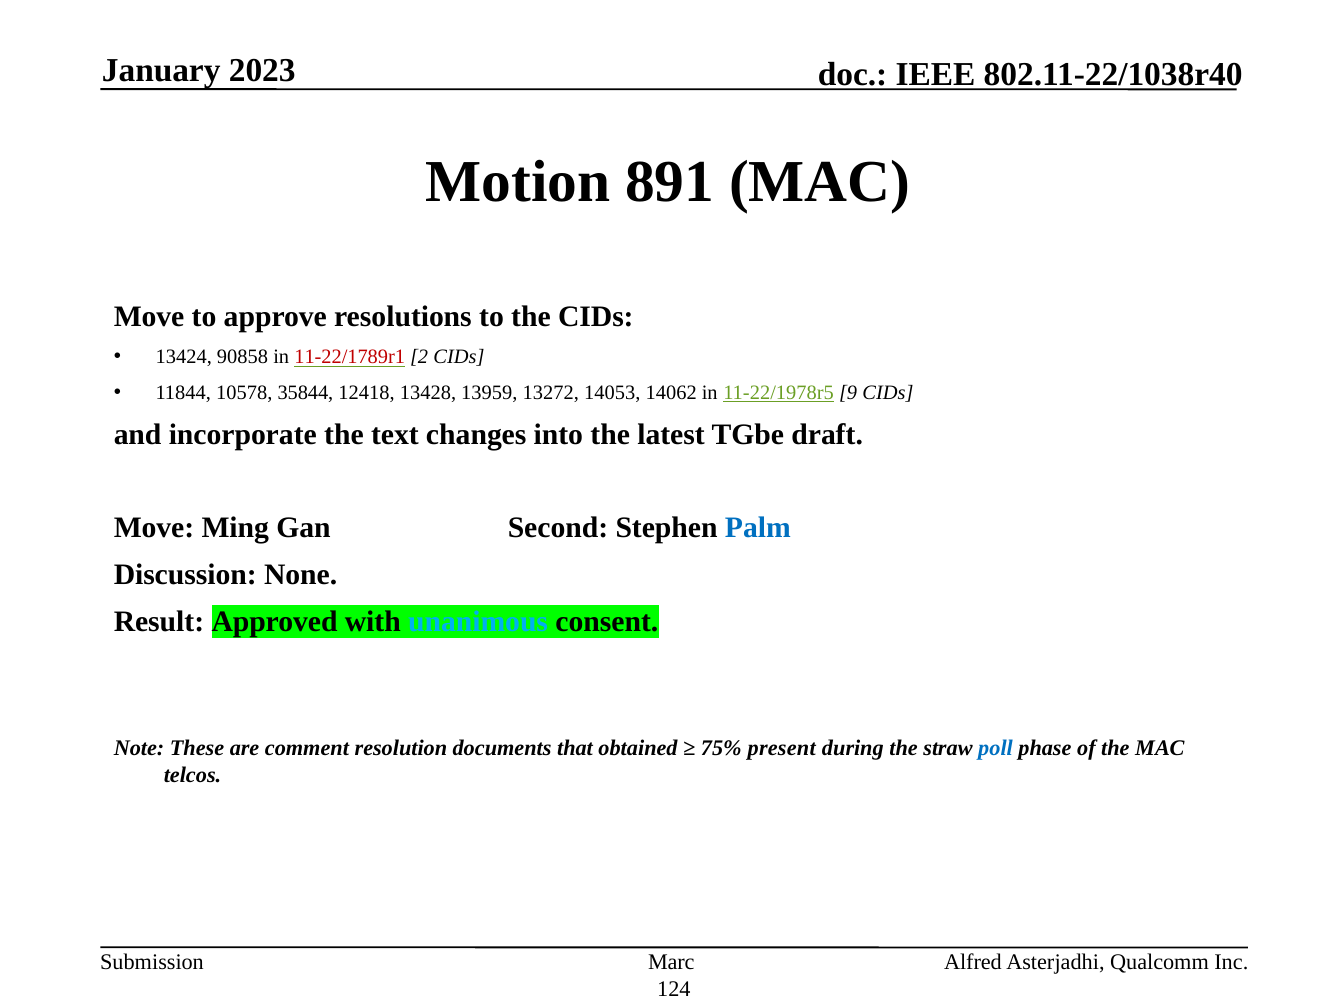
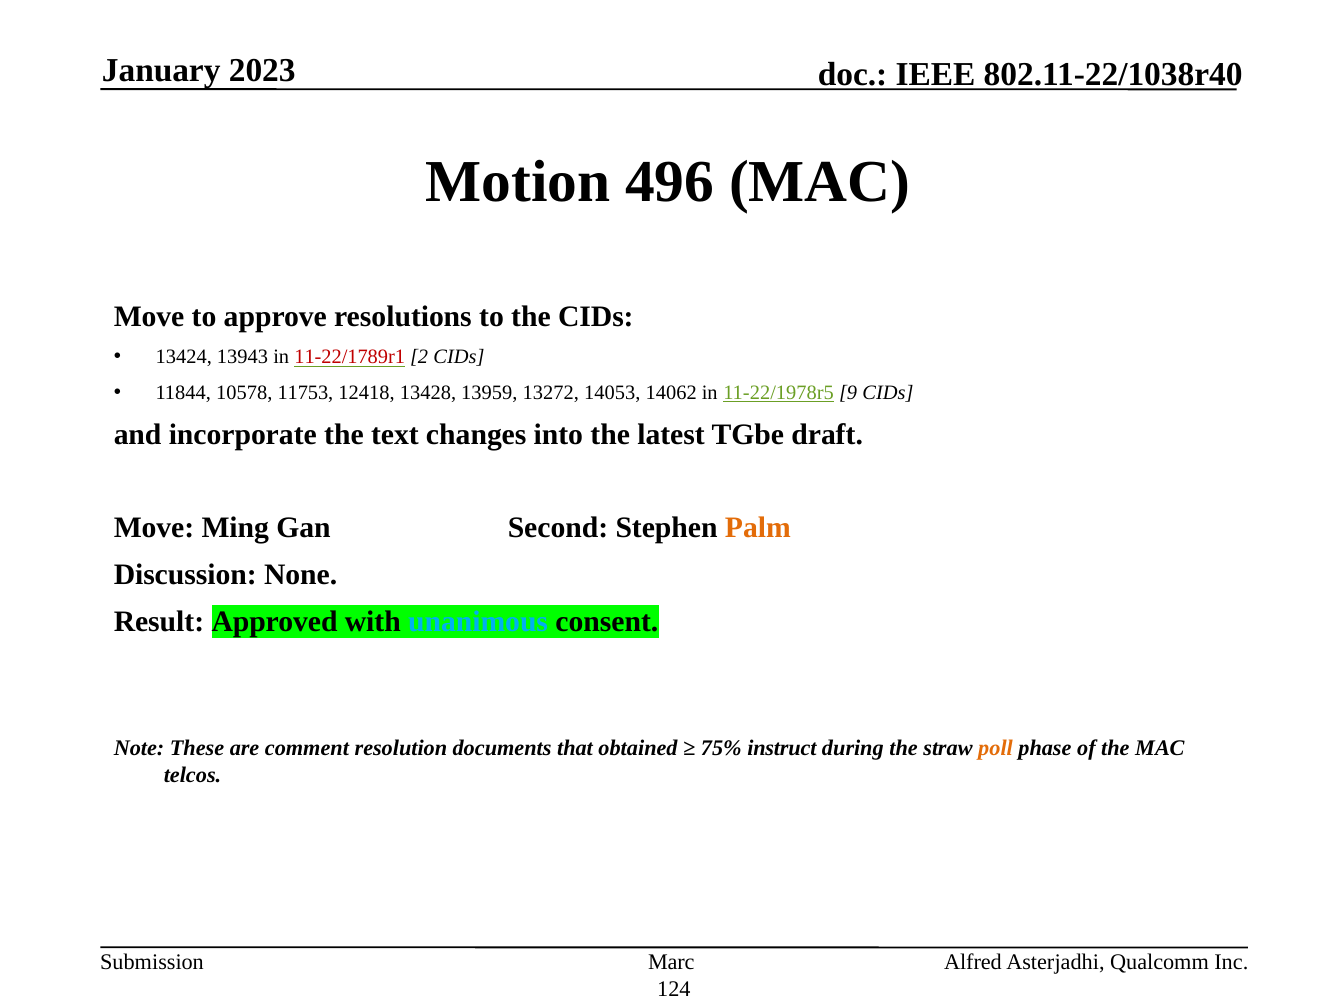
891: 891 -> 496
90858: 90858 -> 13943
35844: 35844 -> 11753
Palm colour: blue -> orange
present: present -> instruct
poll colour: blue -> orange
